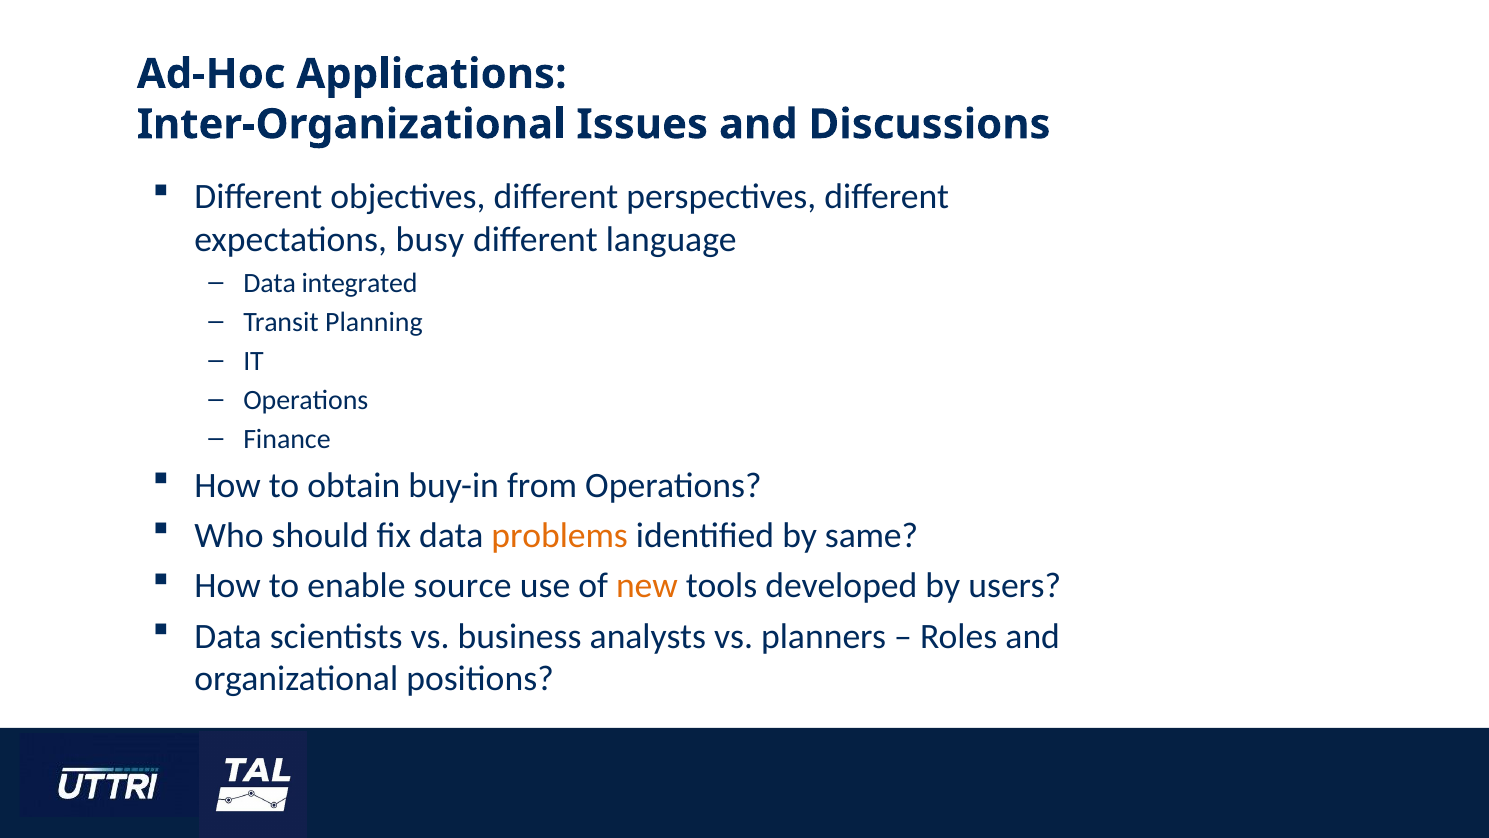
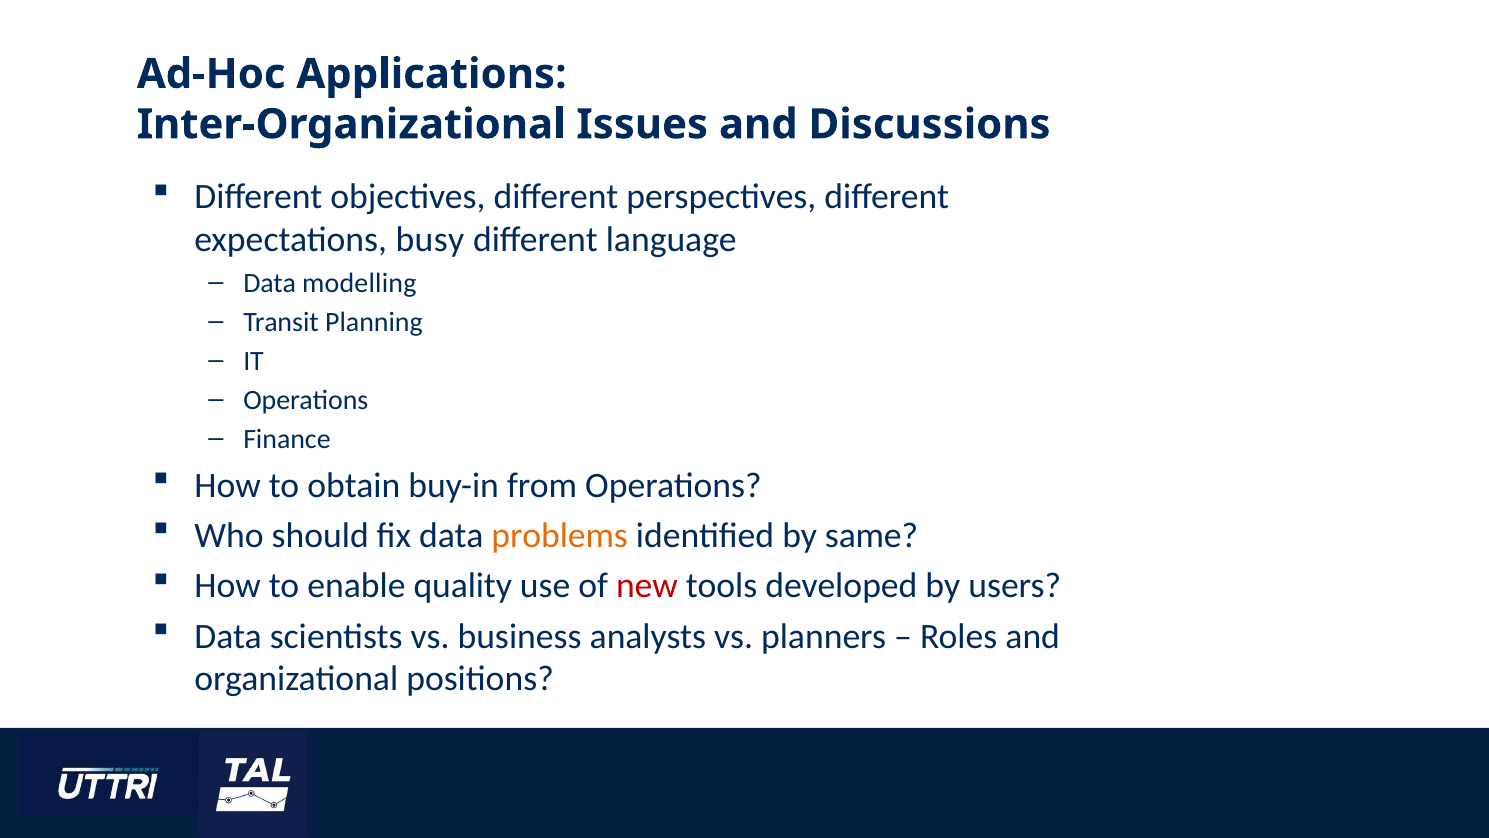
integrated: integrated -> modelling
source: source -> quality
new colour: orange -> red
